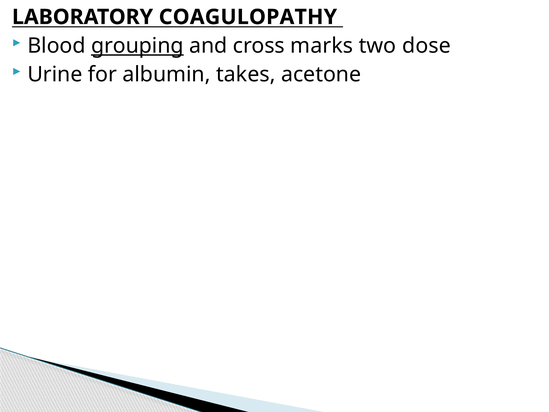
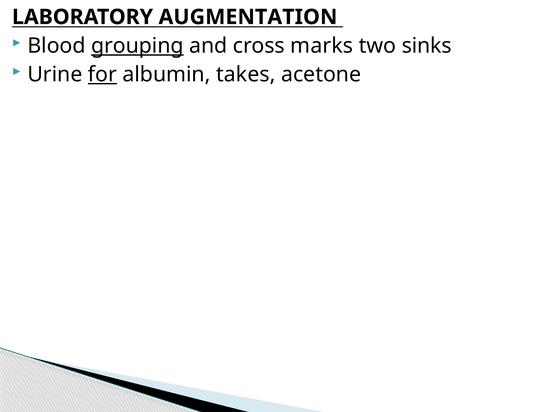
COAGULOPATHY: COAGULOPATHY -> AUGMENTATION
dose: dose -> sinks
for underline: none -> present
